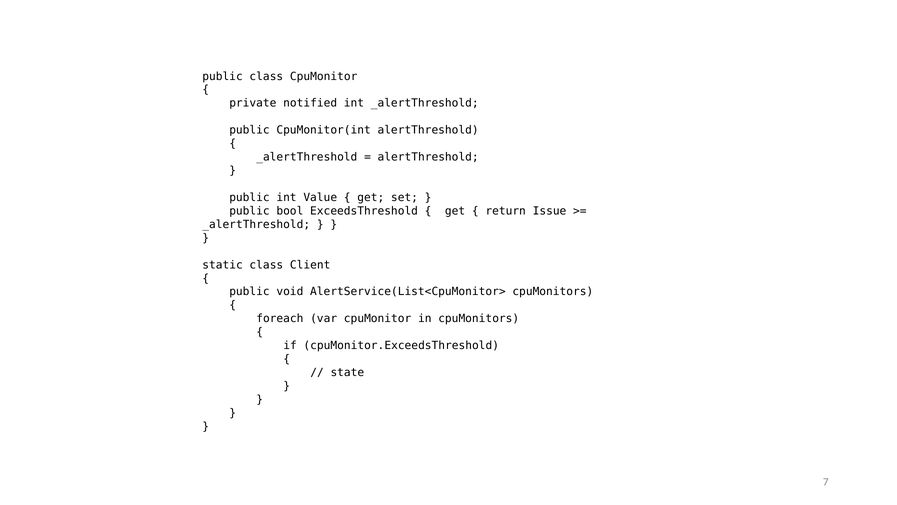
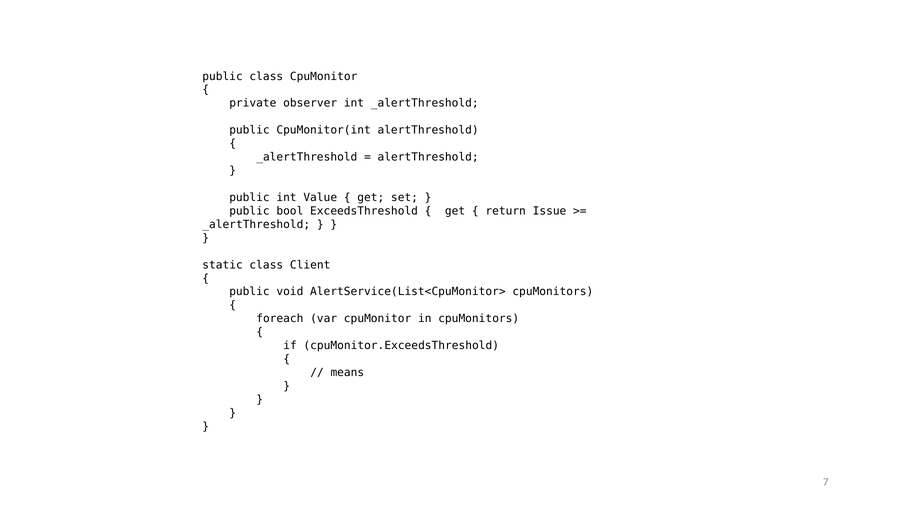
notified: notified -> observer
state: state -> means
